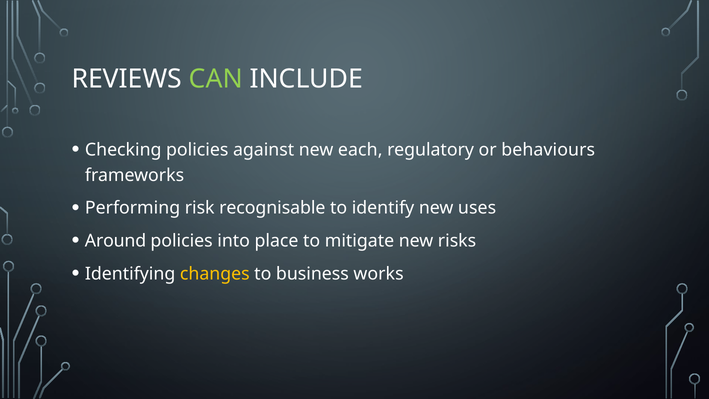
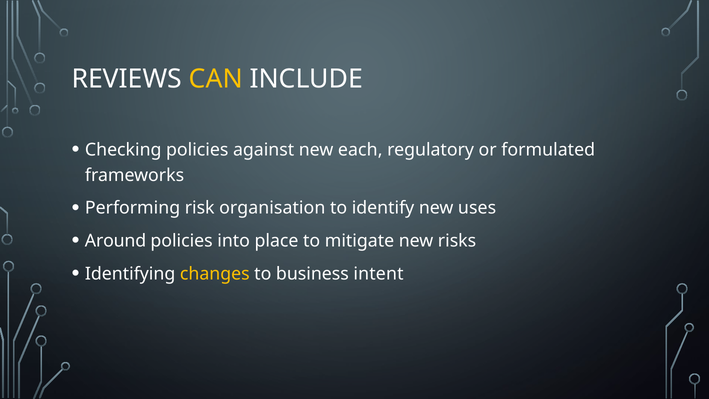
CAN colour: light green -> yellow
behaviours: behaviours -> formulated
recognisable: recognisable -> organisation
works: works -> intent
